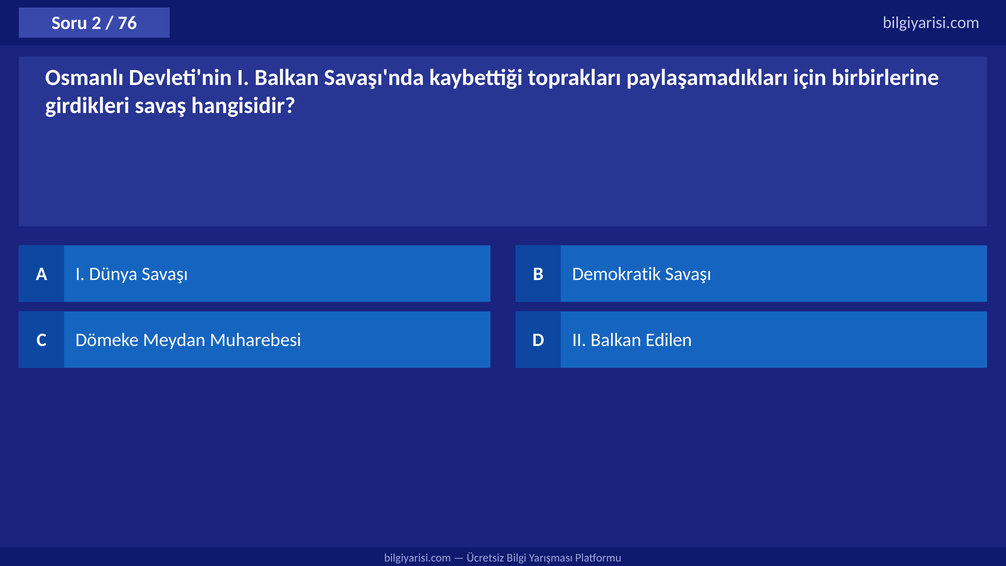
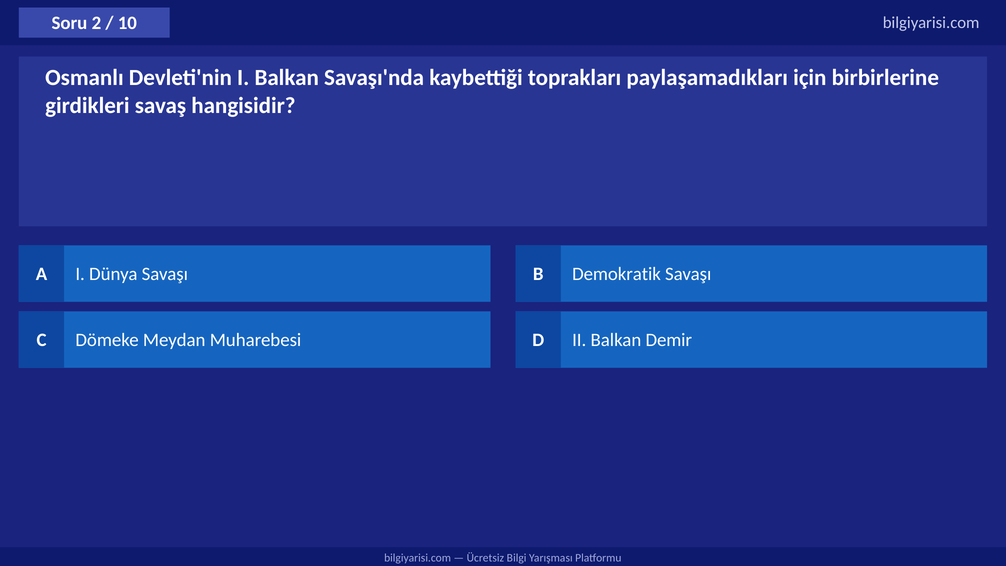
76: 76 -> 10
Edilen: Edilen -> Demir
